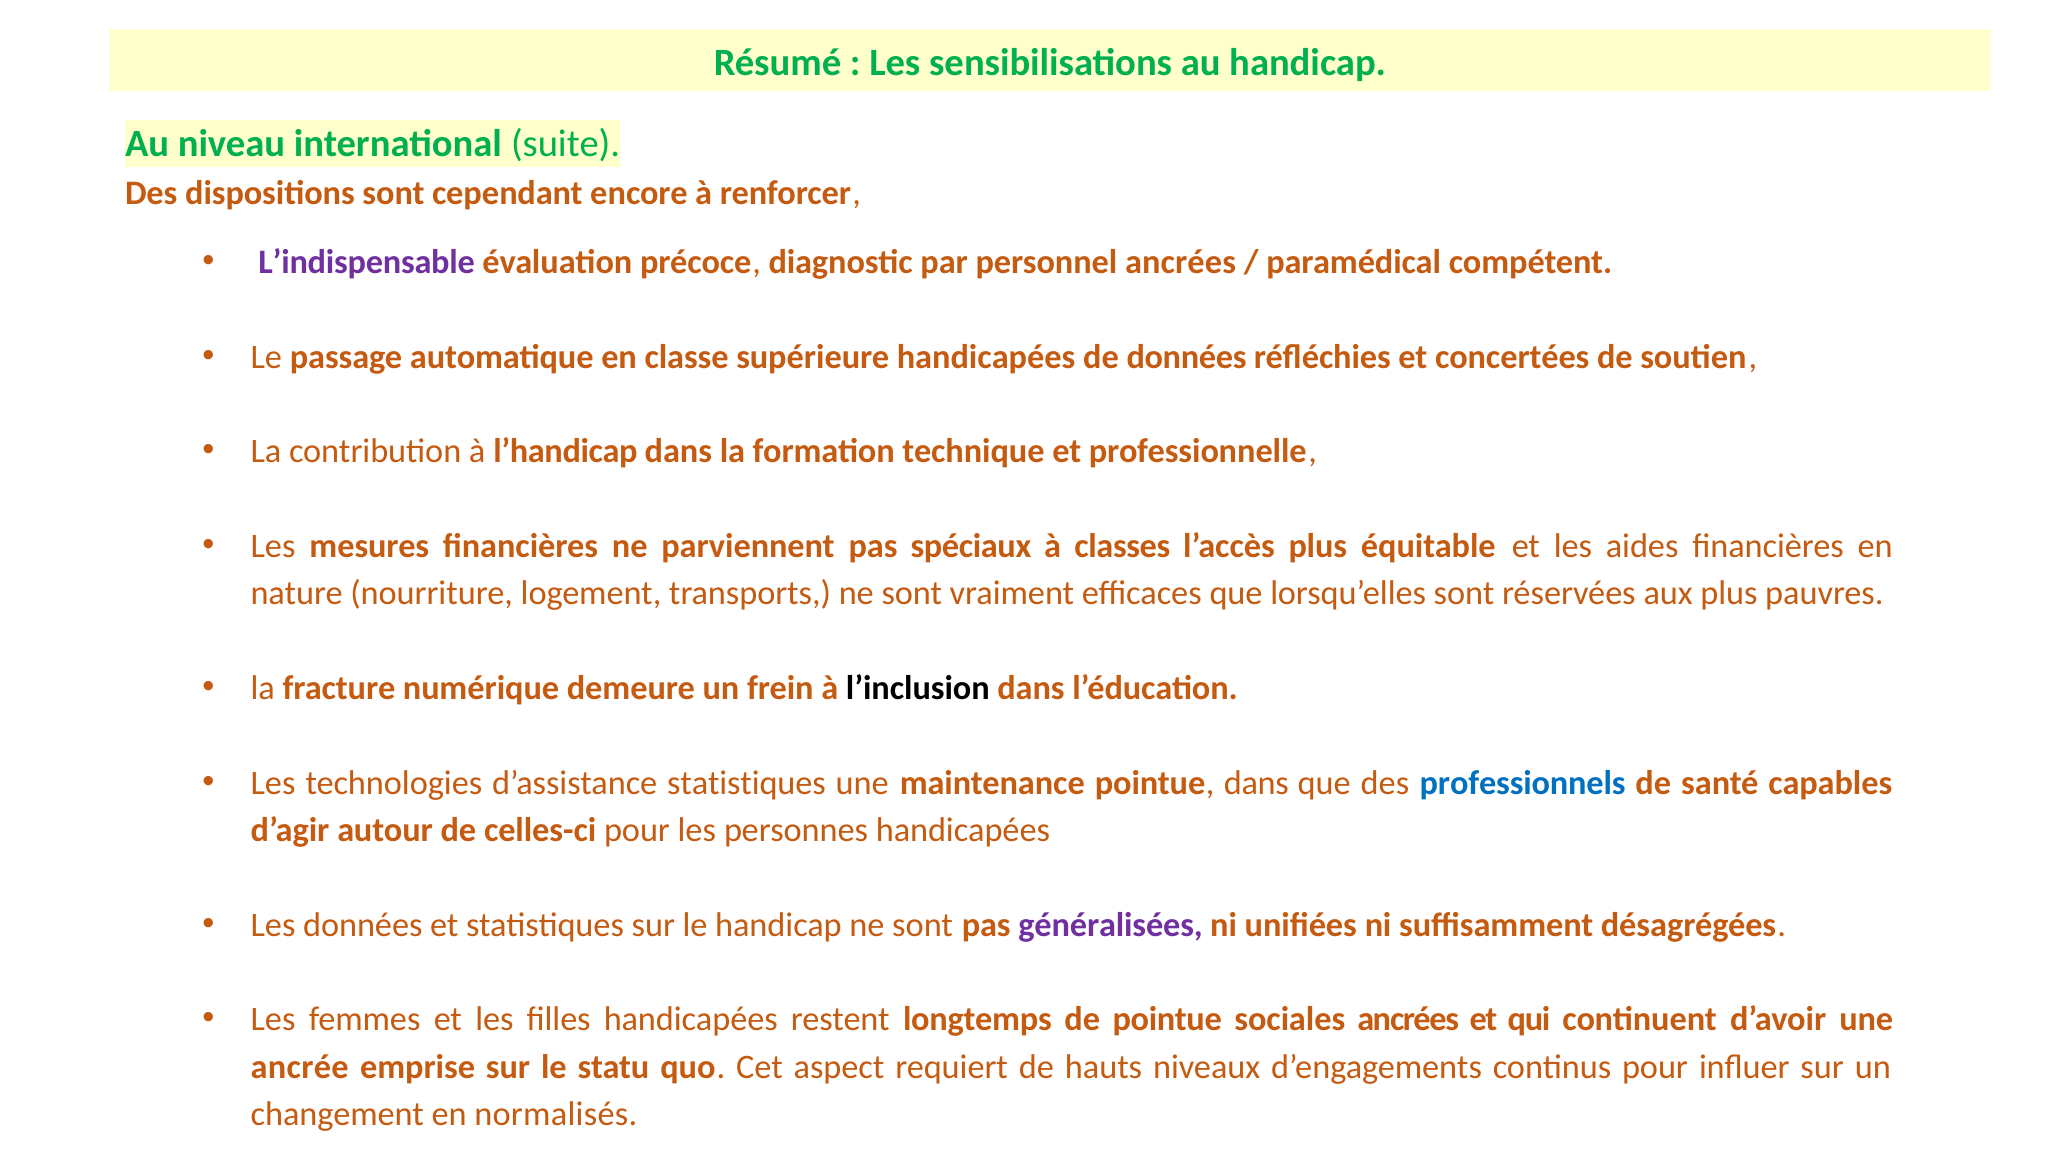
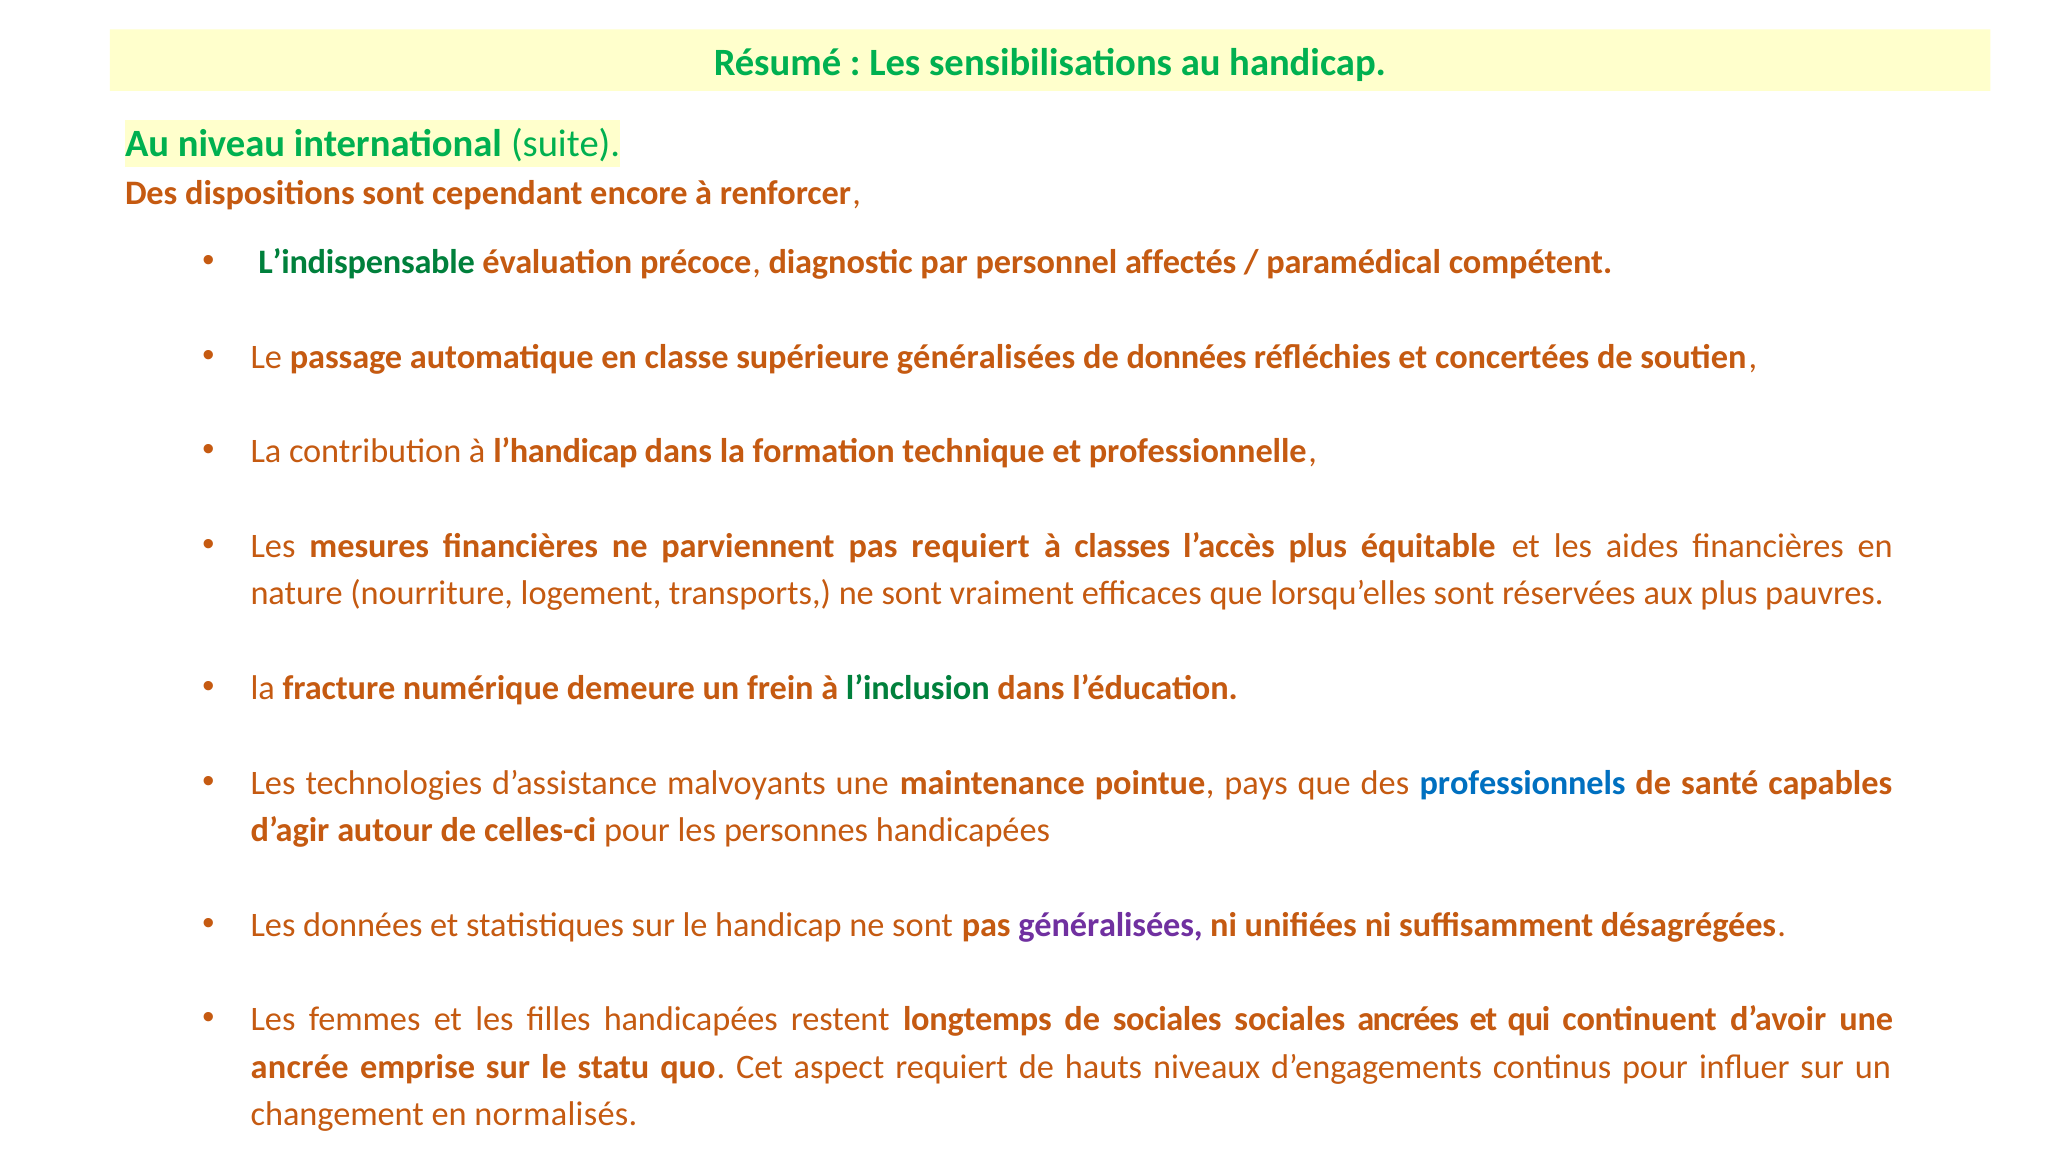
L’indispensable colour: purple -> green
personnel ancrées: ancrées -> affectés
supérieure handicapées: handicapées -> généralisées
pas spéciaux: spéciaux -> requiert
l’inclusion colour: black -> green
d’assistance statistiques: statistiques -> malvoyants
pointue dans: dans -> pays
de pointue: pointue -> sociales
